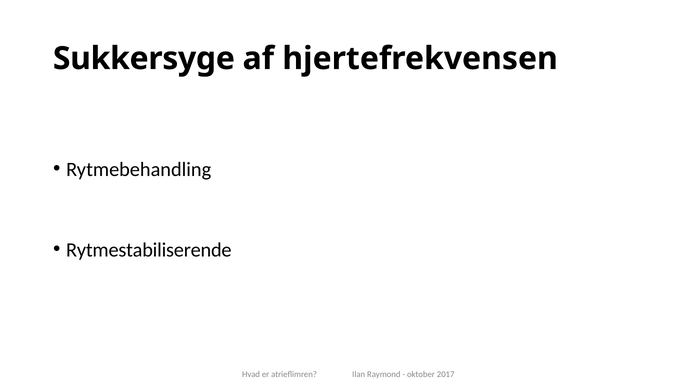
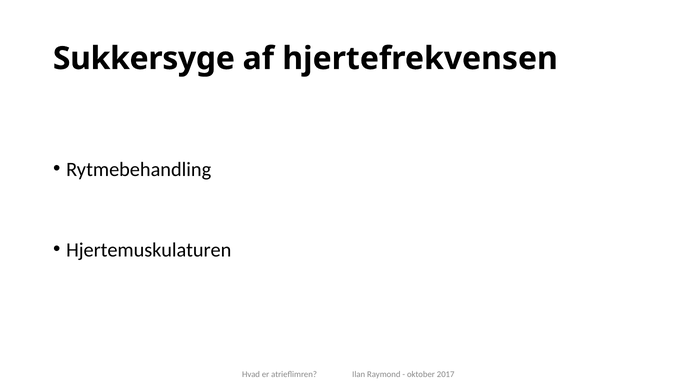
Rytmestabiliserende: Rytmestabiliserende -> Hjertemuskulaturen
